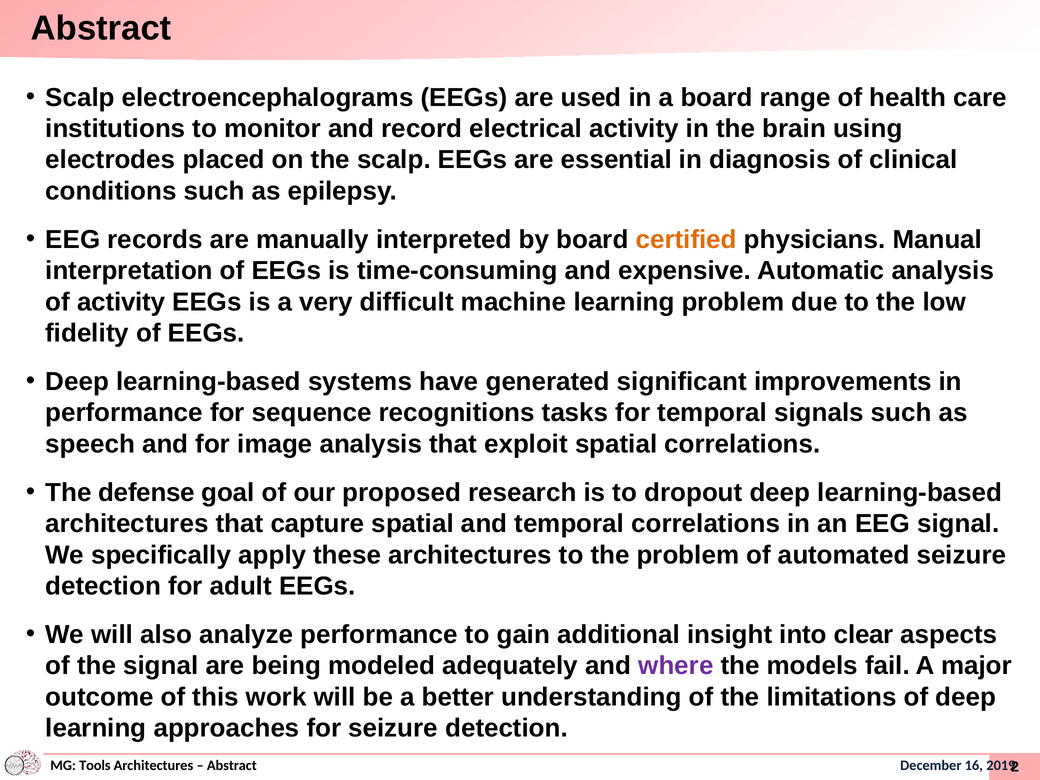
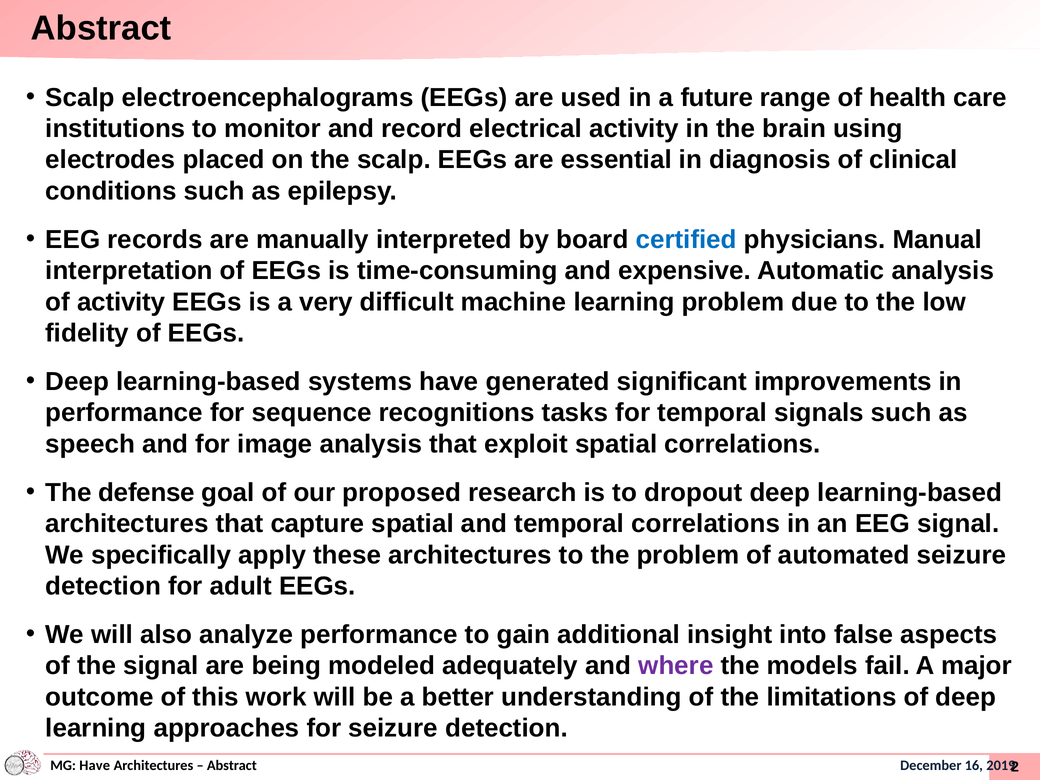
a board: board -> future
certified colour: orange -> blue
clear: clear -> false
Tools at (95, 766): Tools -> Have
